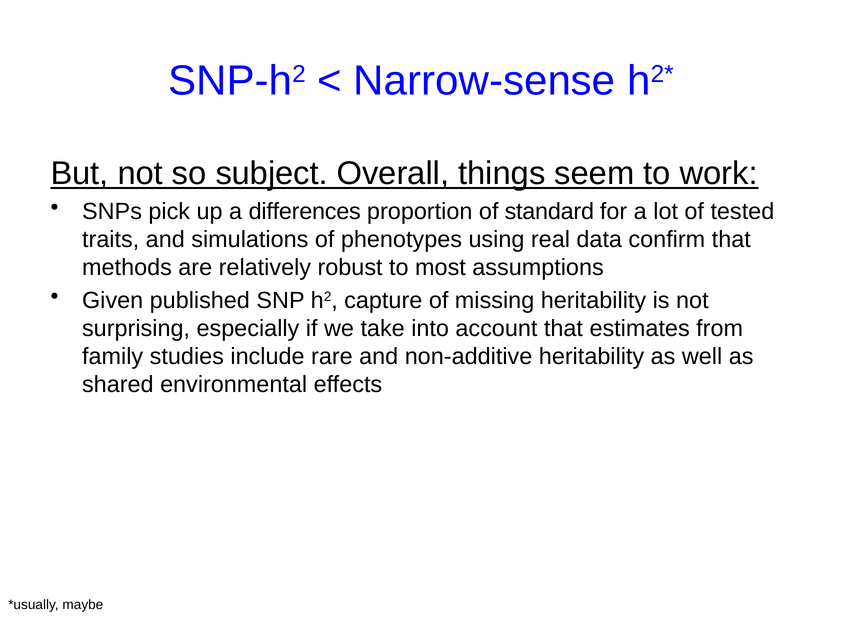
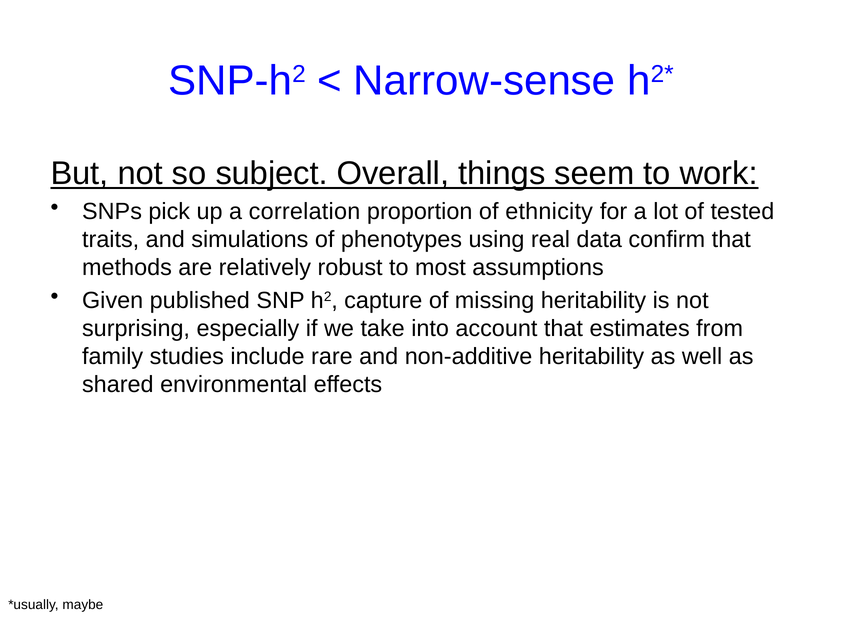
differences: differences -> correlation
standard: standard -> ethnicity
